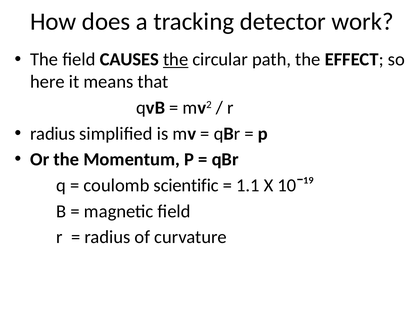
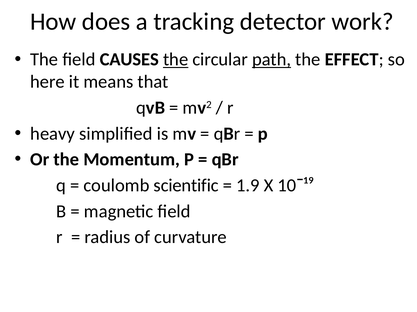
path underline: none -> present
radius at (53, 134): radius -> heavy
1.1: 1.1 -> 1.9
